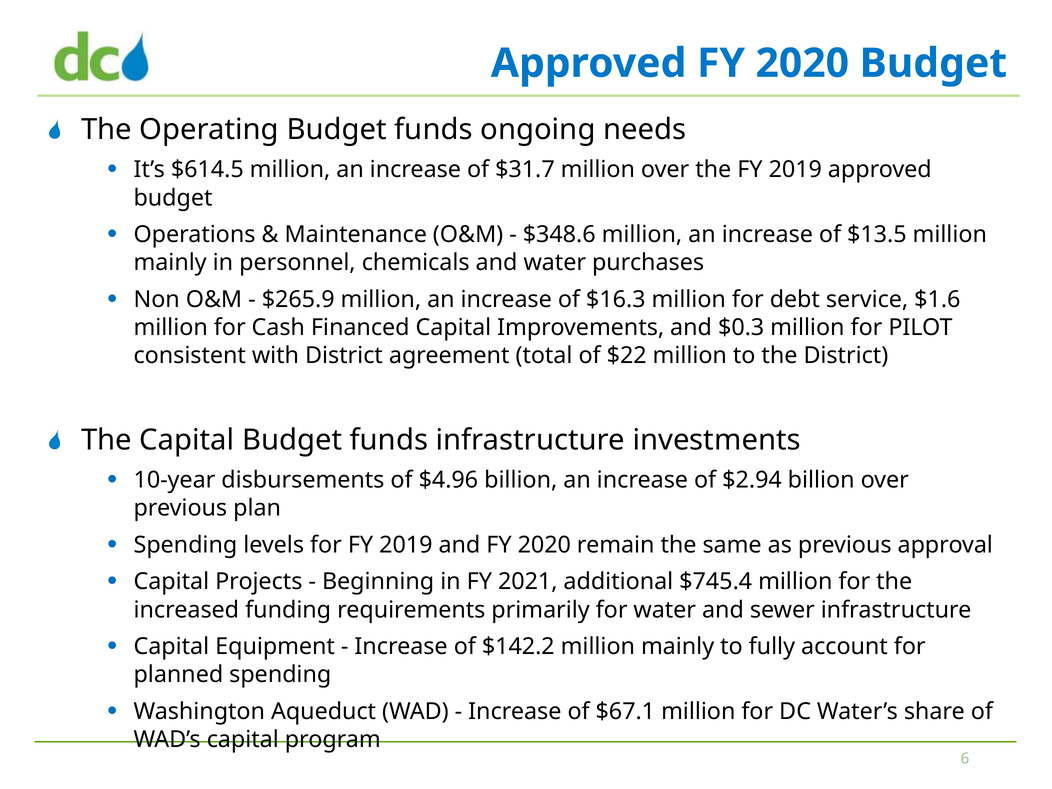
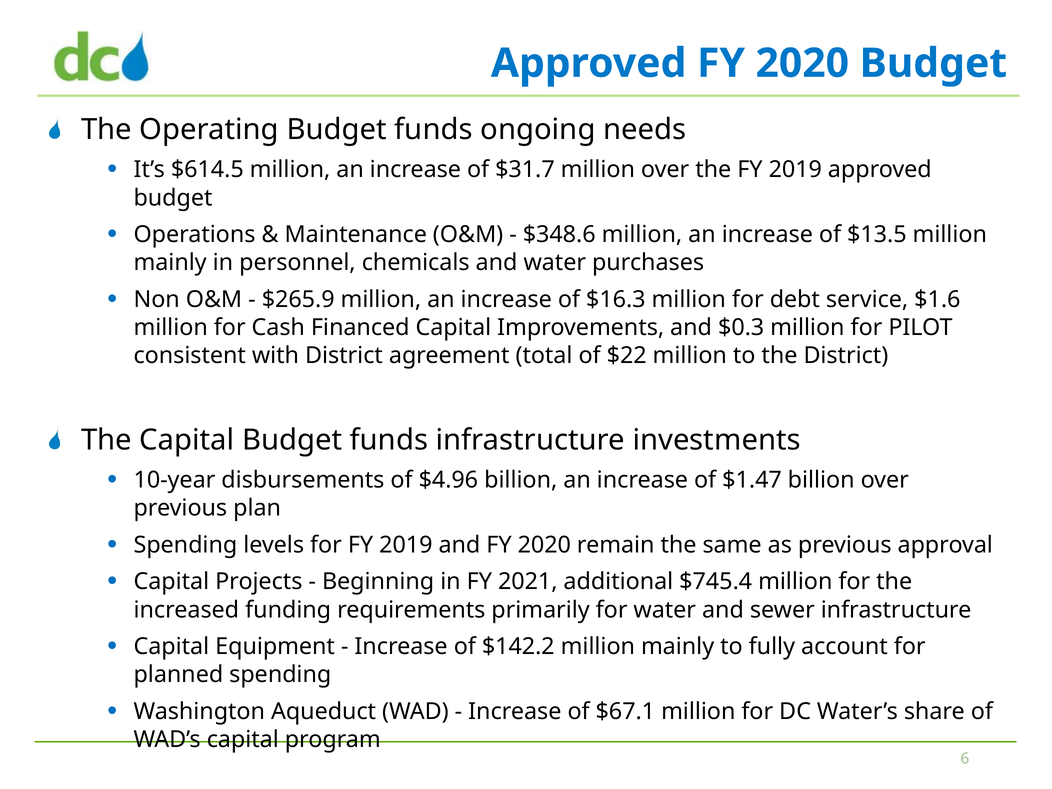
$2.94: $2.94 -> $1.47
